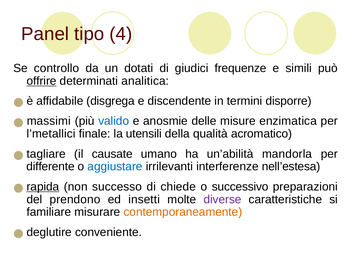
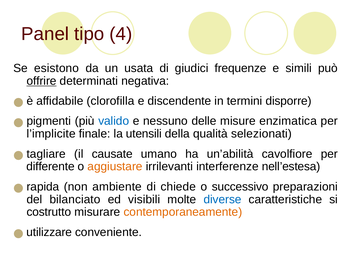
controllo: controllo -> esistono
dotati: dotati -> usata
analitica: analitica -> negativa
disgrega: disgrega -> clorofilla
massimi: massimi -> pigmenti
anosmie: anosmie -> nessuno
l’metallici: l’metallici -> l’implicite
acromatico: acromatico -> selezionati
mandorla: mandorla -> cavolfiore
aggiustare colour: blue -> orange
rapida underline: present -> none
successo: successo -> ambiente
prendono: prendono -> bilanciato
insetti: insetti -> visibili
diverse colour: purple -> blue
familiare: familiare -> costrutto
deglutire: deglutire -> utilizzare
